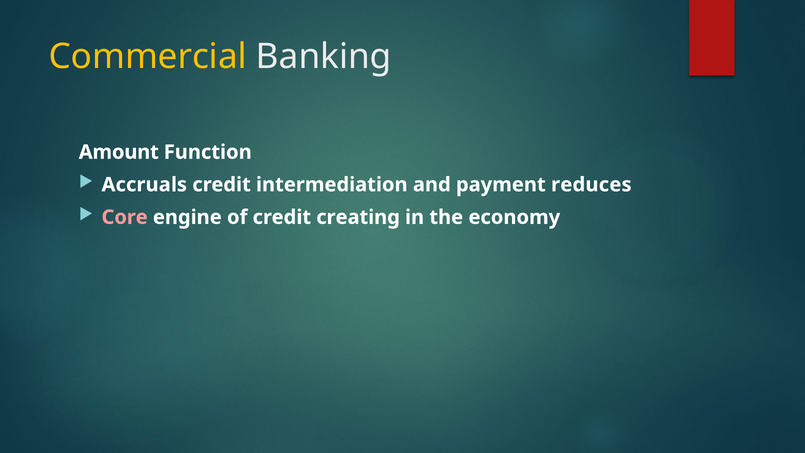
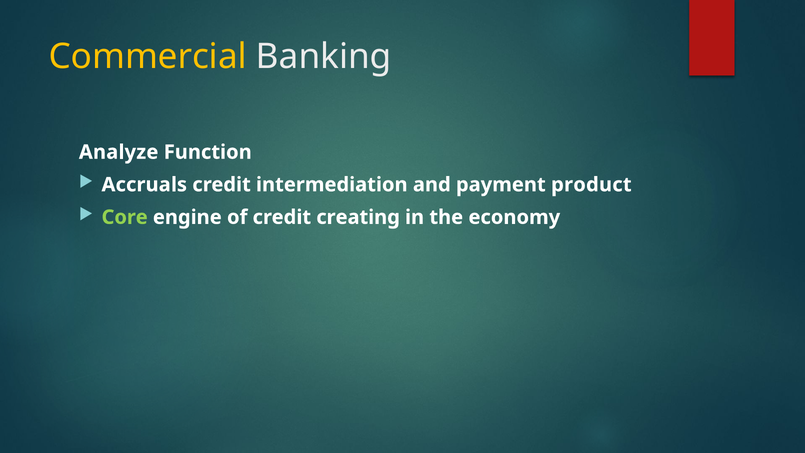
Amount: Amount -> Analyze
reduces: reduces -> product
Core colour: pink -> light green
